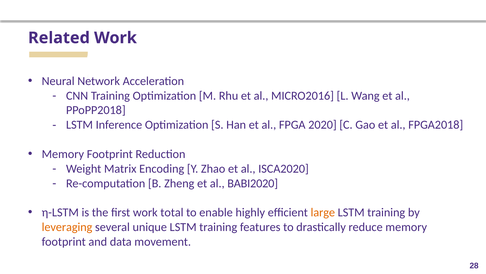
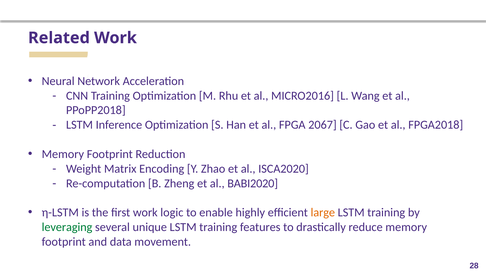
2020: 2020 -> 2067
total: total -> logic
leveraging colour: orange -> green
